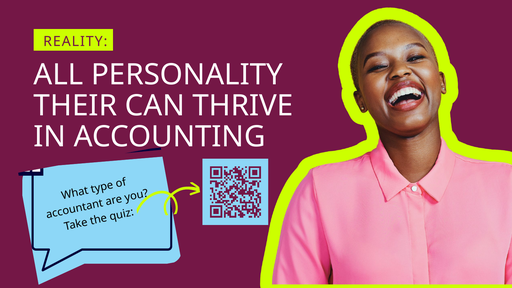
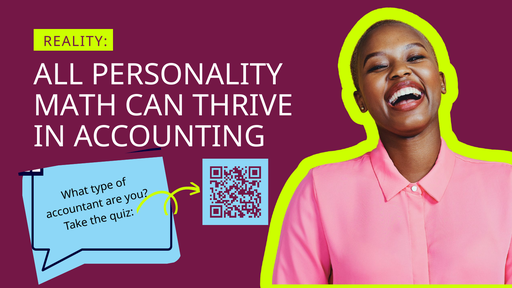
THEIR: THEIR -> MATH
